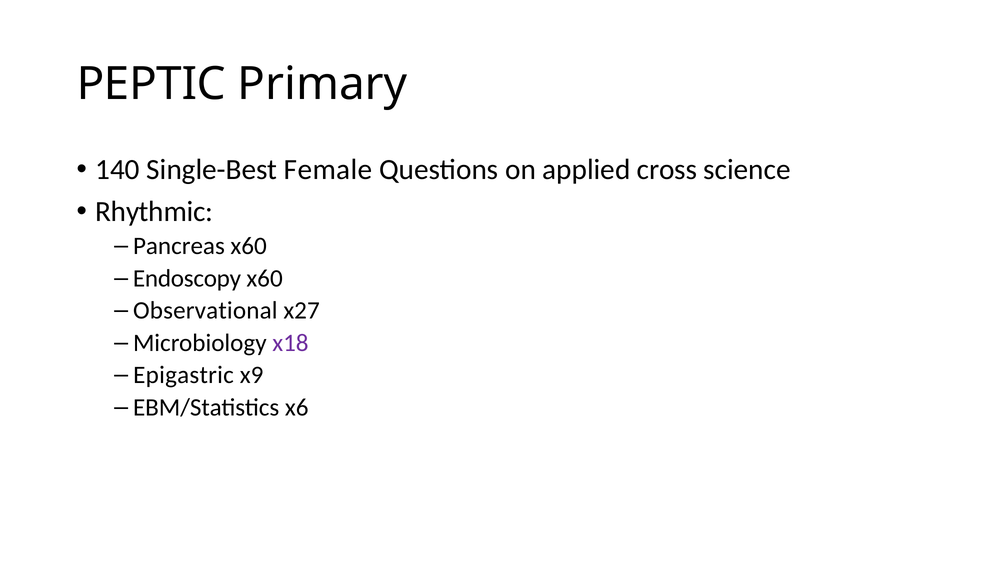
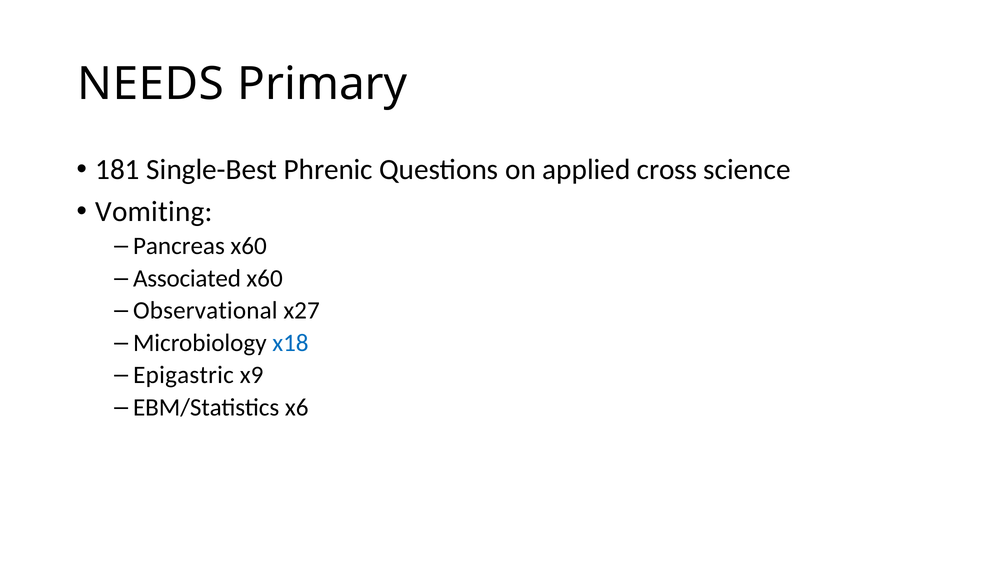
PEPTIC: PEPTIC -> NEEDS
140: 140 -> 181
Female: Female -> Phrenic
Rhythmic: Rhythmic -> Vomiting
Endoscopy: Endoscopy -> Associated
x18 colour: purple -> blue
